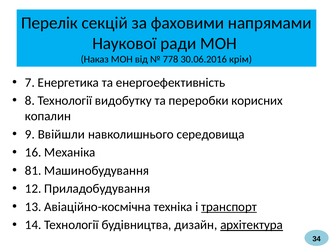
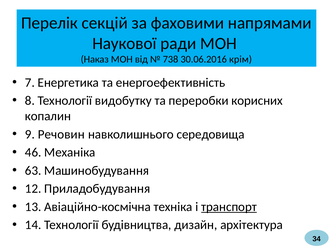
778: 778 -> 738
Ввійшли: Ввійшли -> Речовин
16: 16 -> 46
81: 81 -> 63
архітектура underline: present -> none
